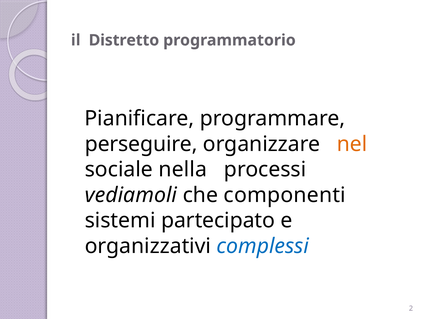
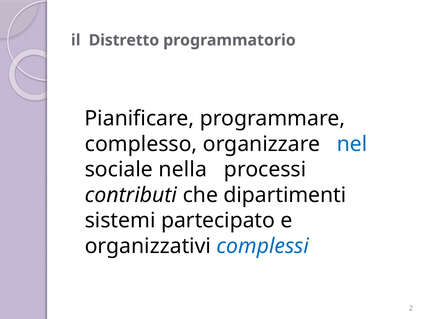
perseguire: perseguire -> complesso
nel colour: orange -> blue
vediamoli: vediamoli -> contributi
componenti: componenti -> dipartimenti
